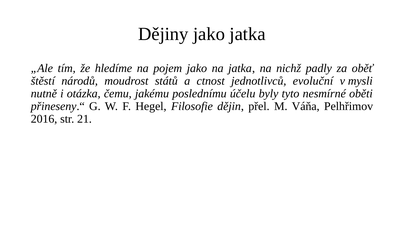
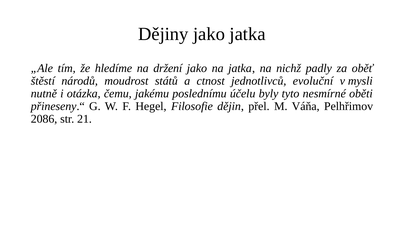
pojem: pojem -> držení
2016: 2016 -> 2086
